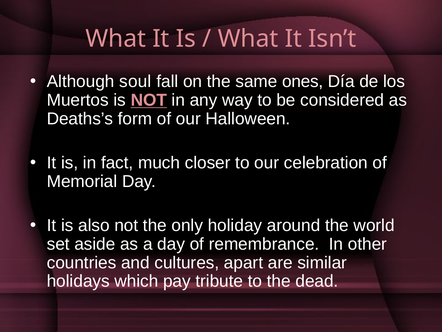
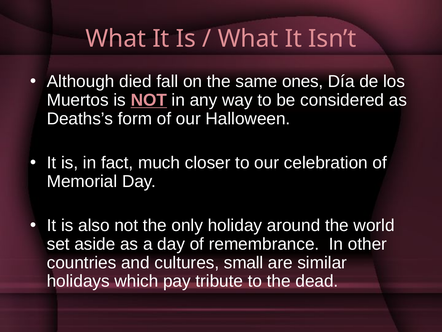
soul: soul -> died
apart: apart -> small
